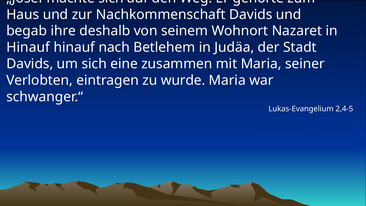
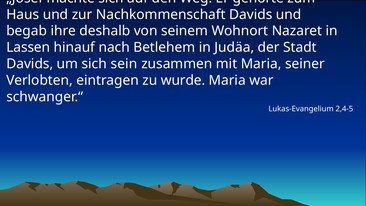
Hinauf at (28, 47): Hinauf -> Lassen
eine: eine -> sein
